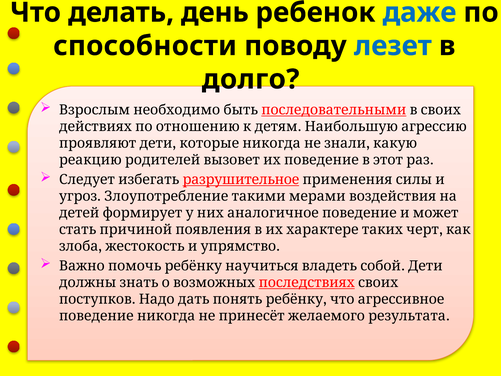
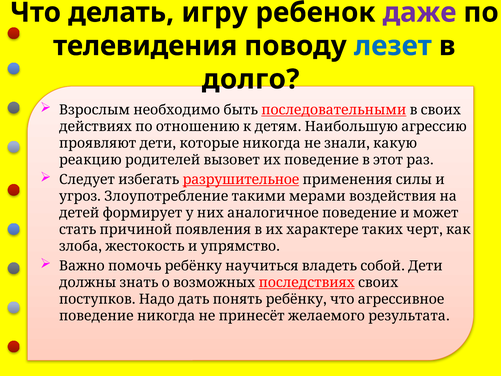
день: день -> игру
даже colour: blue -> purple
способности: способности -> телевидения
